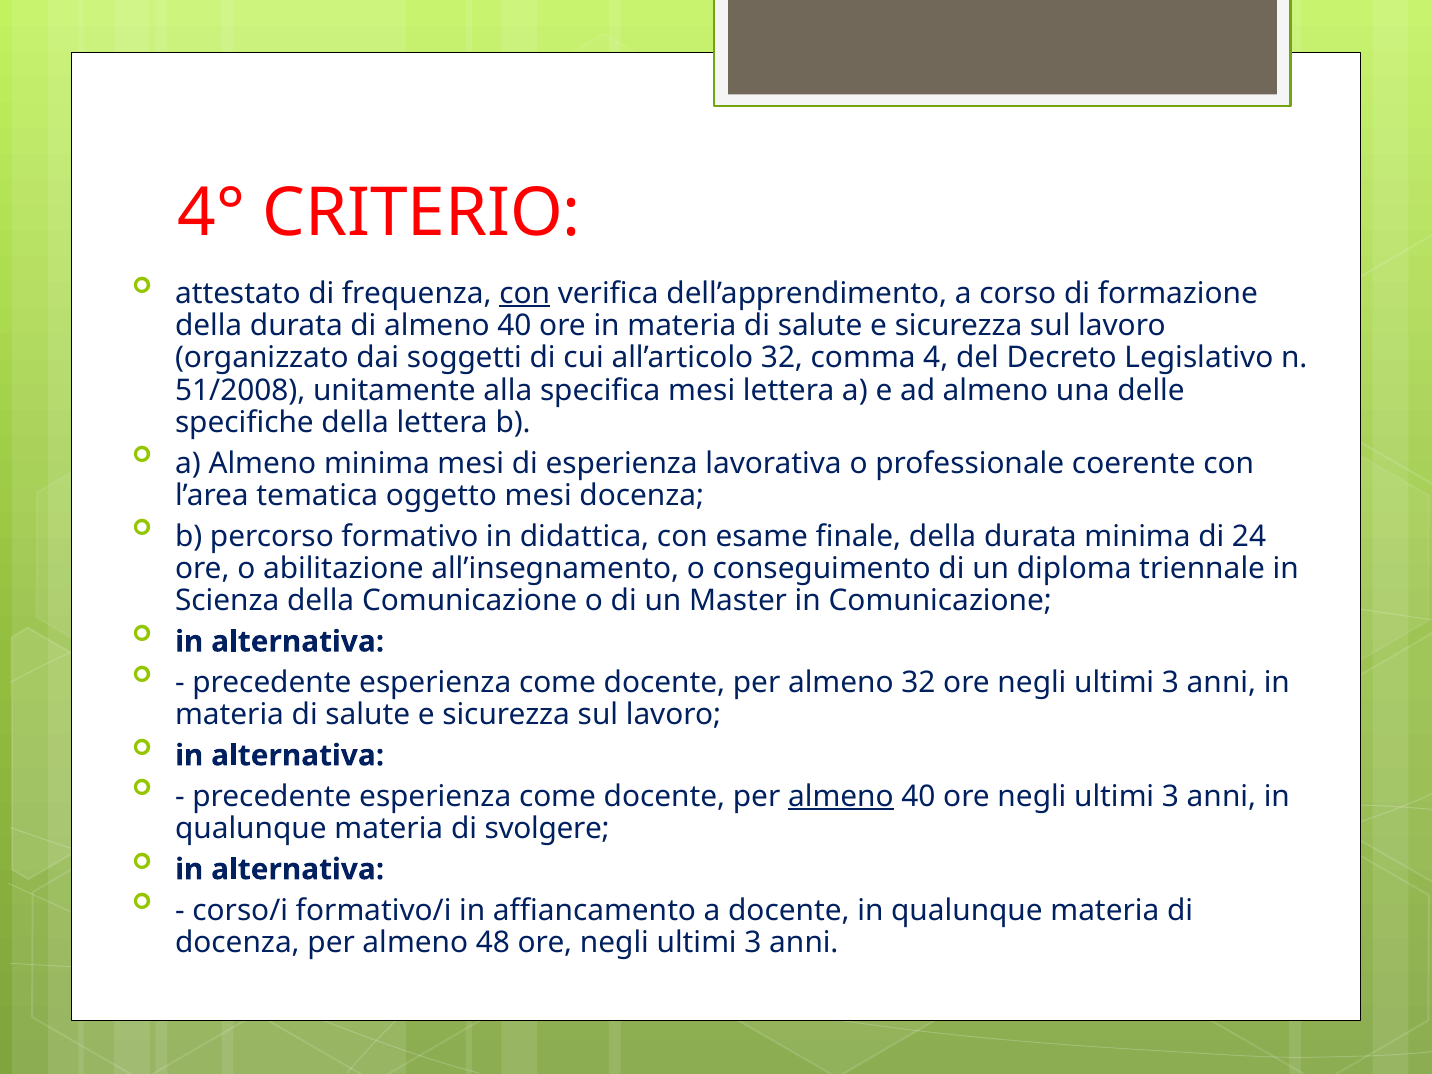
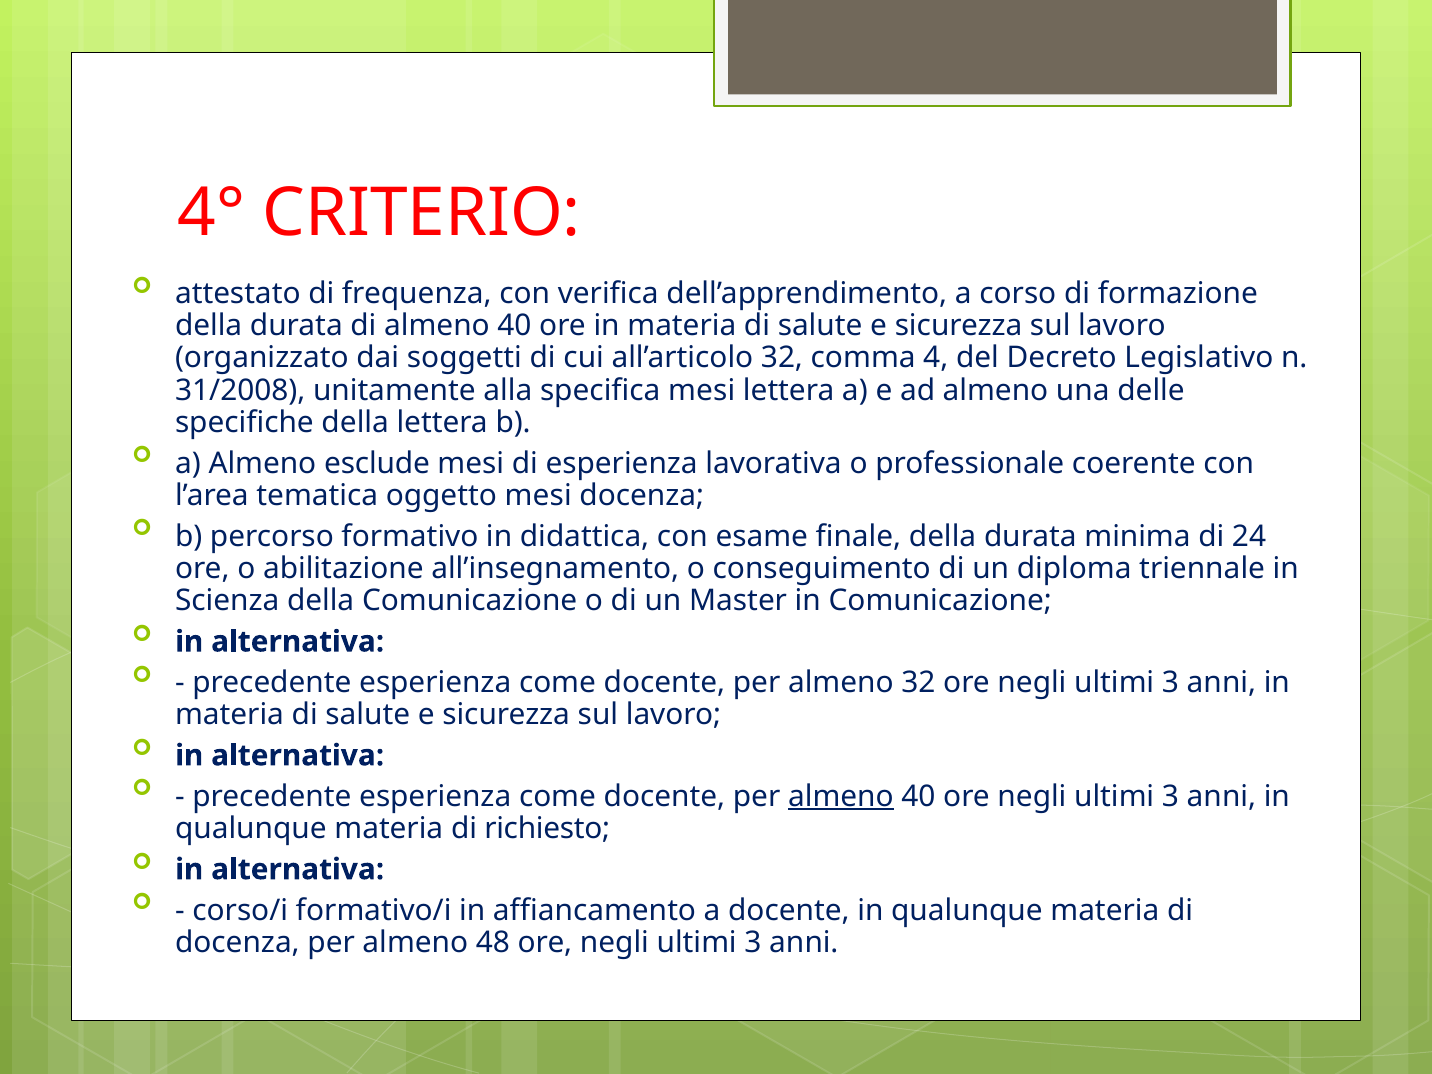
con at (525, 293) underline: present -> none
51/2008: 51/2008 -> 31/2008
Almeno minima: minima -> esclude
svolgere: svolgere -> richiesto
